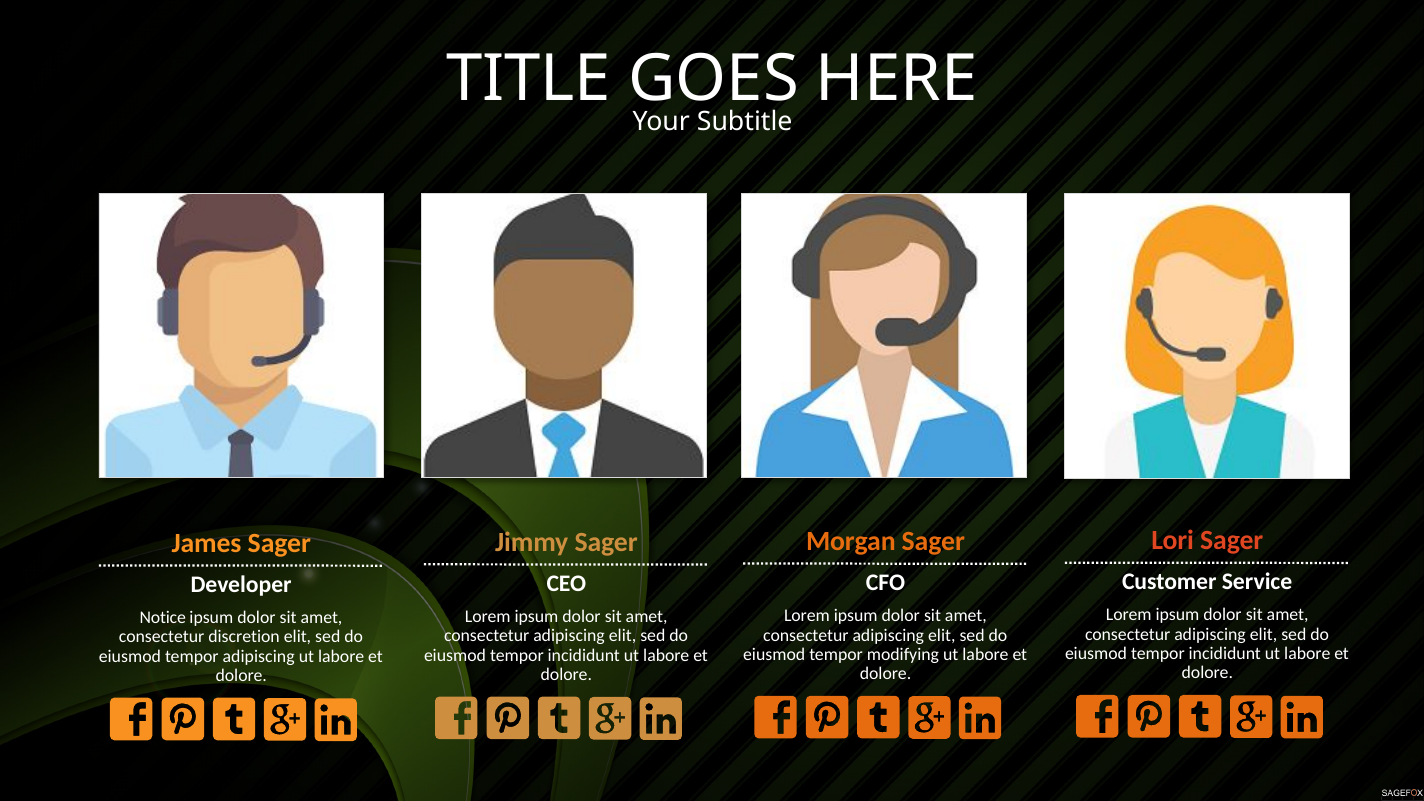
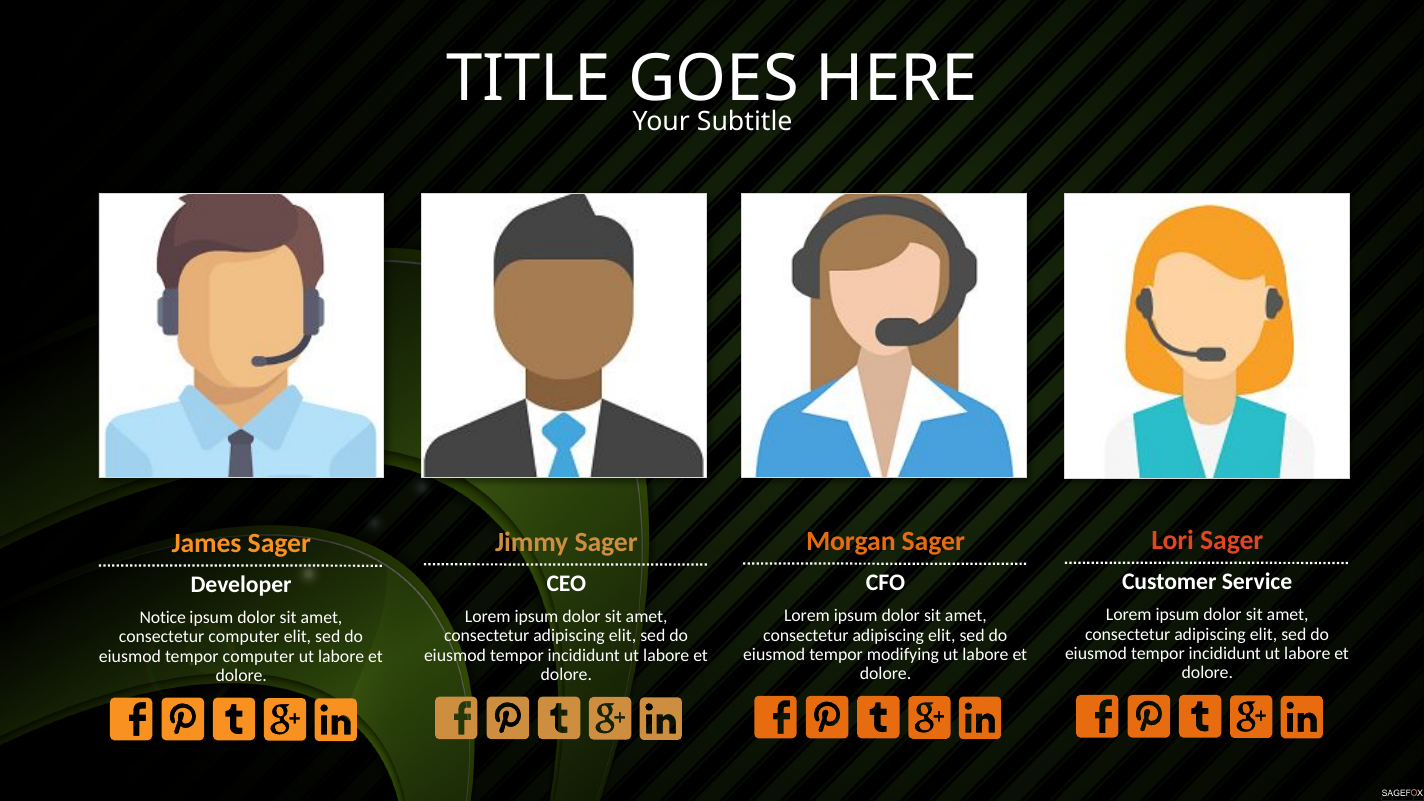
consectetur discretion: discretion -> computer
tempor adipiscing: adipiscing -> computer
